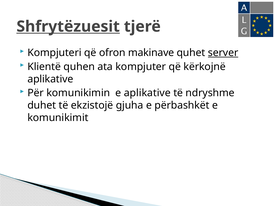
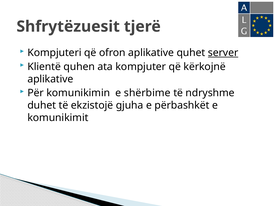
Shfrytëzuesit underline: present -> none
ofron makinave: makinave -> aplikative
e aplikative: aplikative -> shërbime
